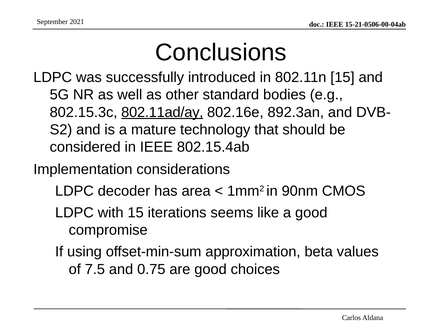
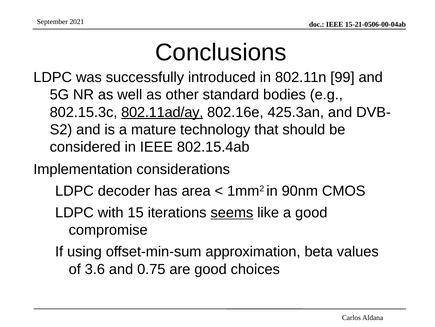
802.11n 15: 15 -> 99
892.3an: 892.3an -> 425.3an
seems underline: none -> present
7.5: 7.5 -> 3.6
